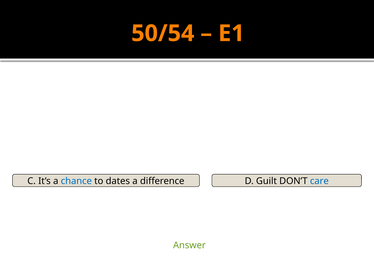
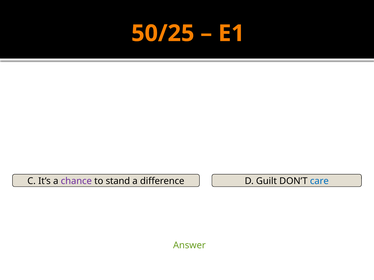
50/54: 50/54 -> 50/25
chance colour: blue -> purple
dates: dates -> stand
